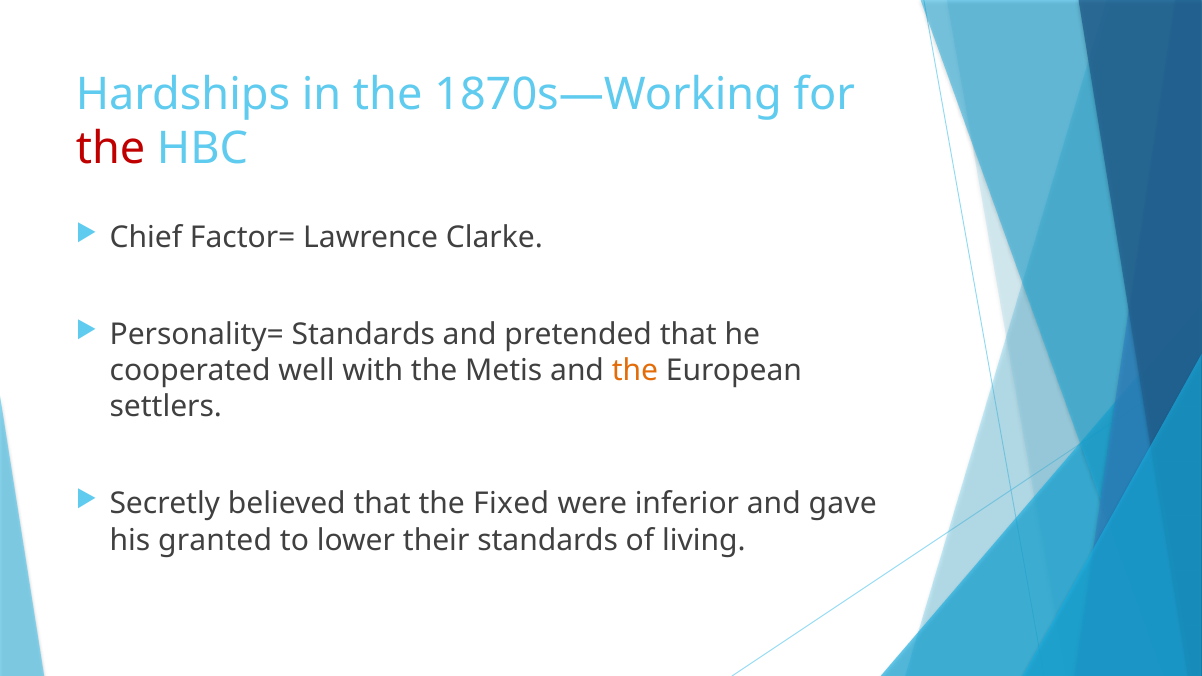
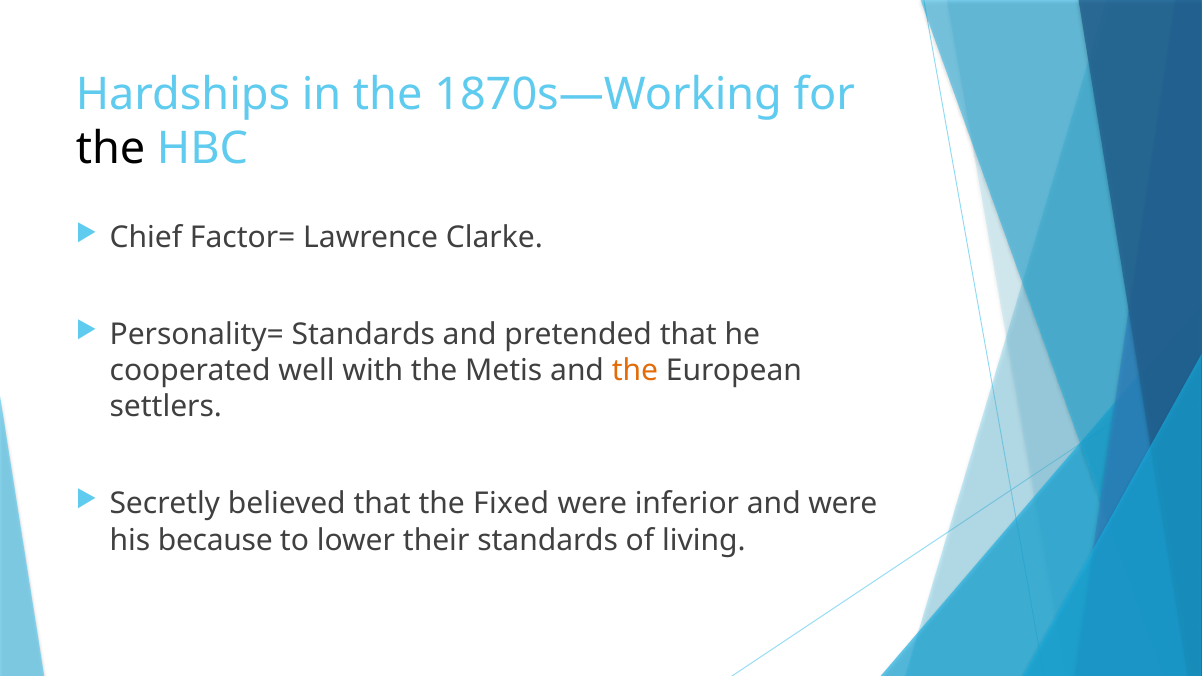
the at (111, 149) colour: red -> black
and gave: gave -> were
granted: granted -> because
